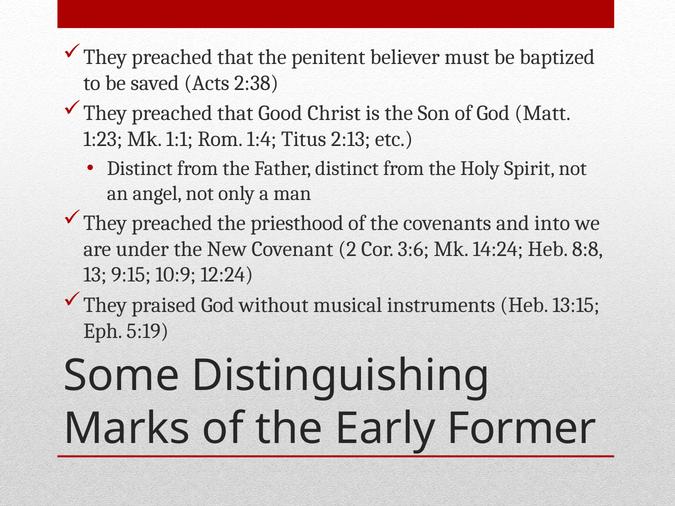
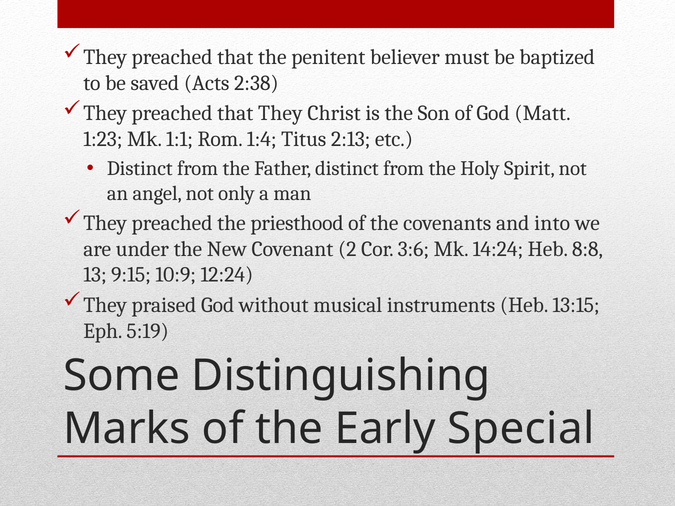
that Good: Good -> They
Former: Former -> Special
